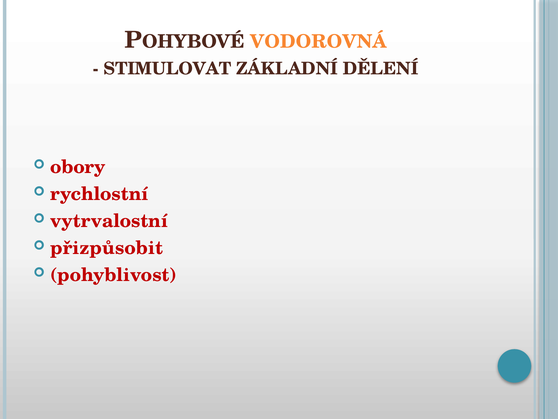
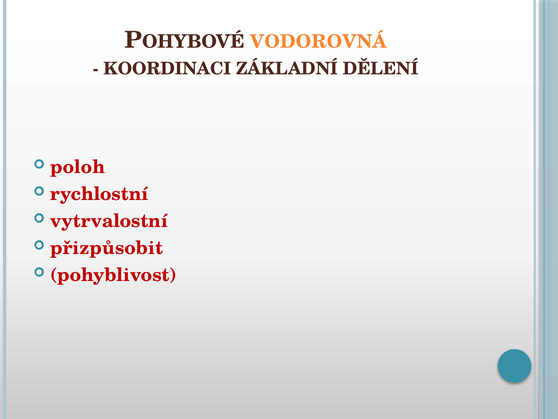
STIMULOVAT: STIMULOVAT -> KOORDINACI
obory: obory -> poloh
